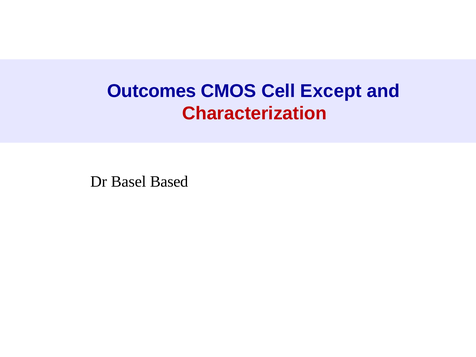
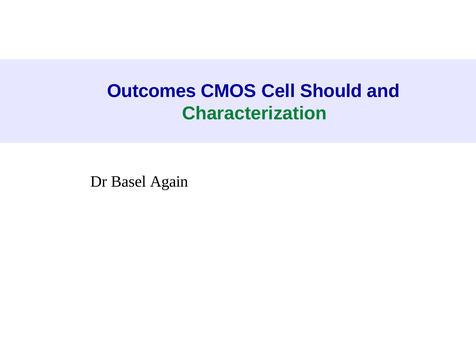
Except: Except -> Should
Characterization colour: red -> green
Based: Based -> Again
